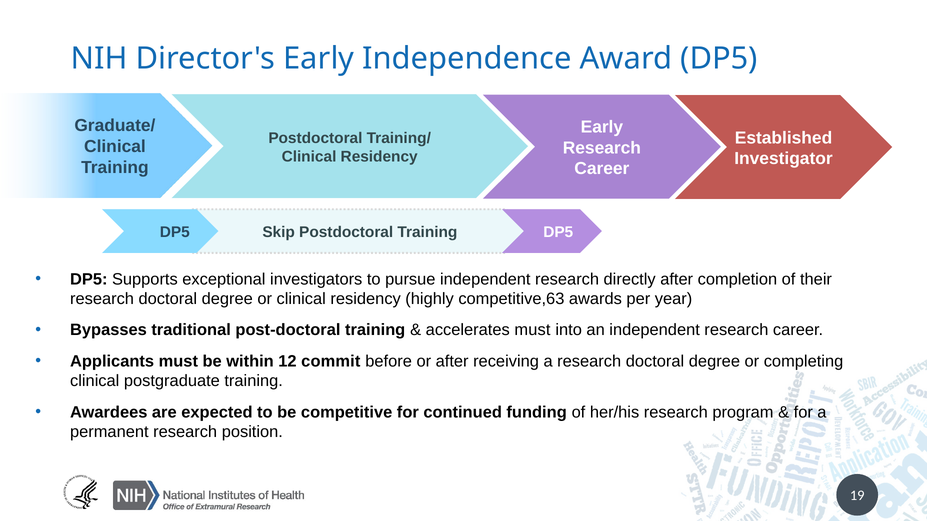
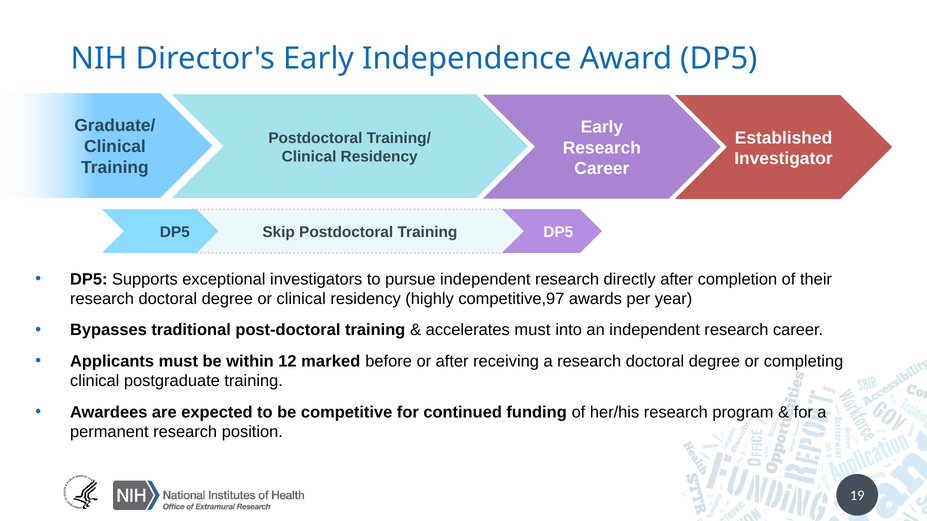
competitive,63: competitive,63 -> competitive,97
commit: commit -> marked
